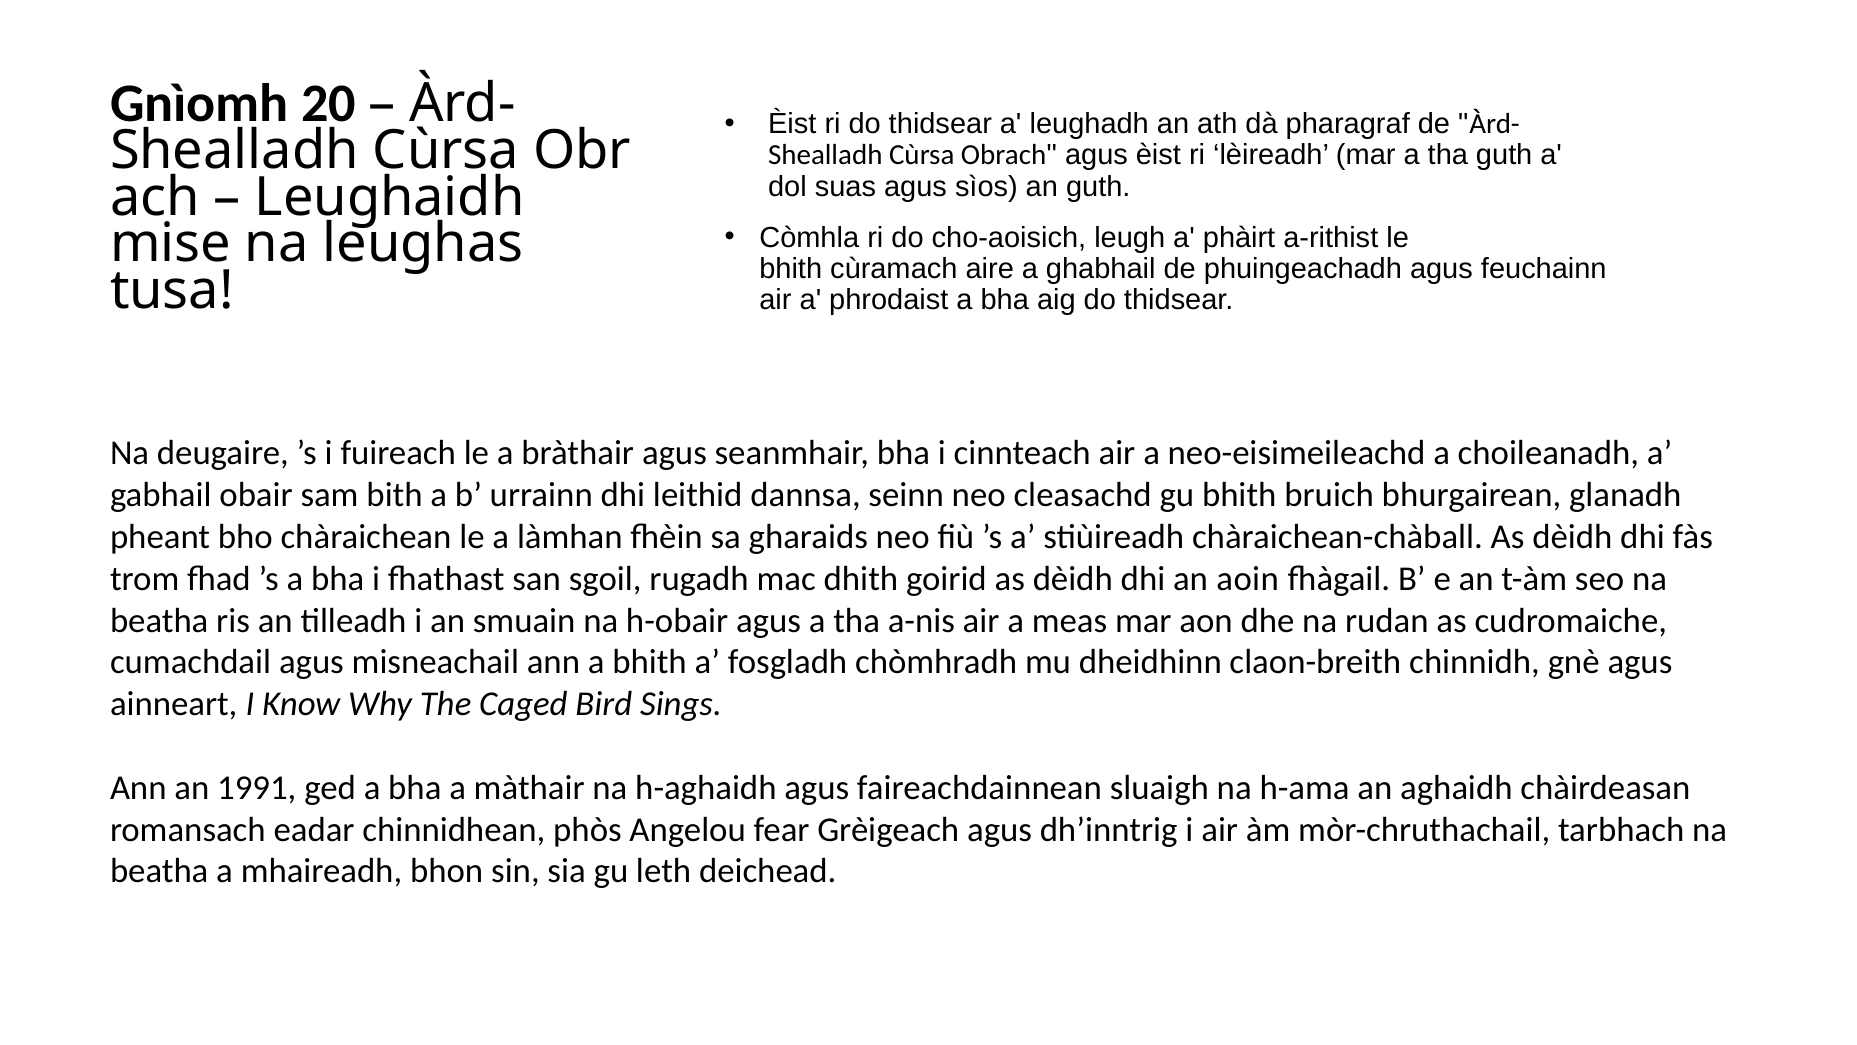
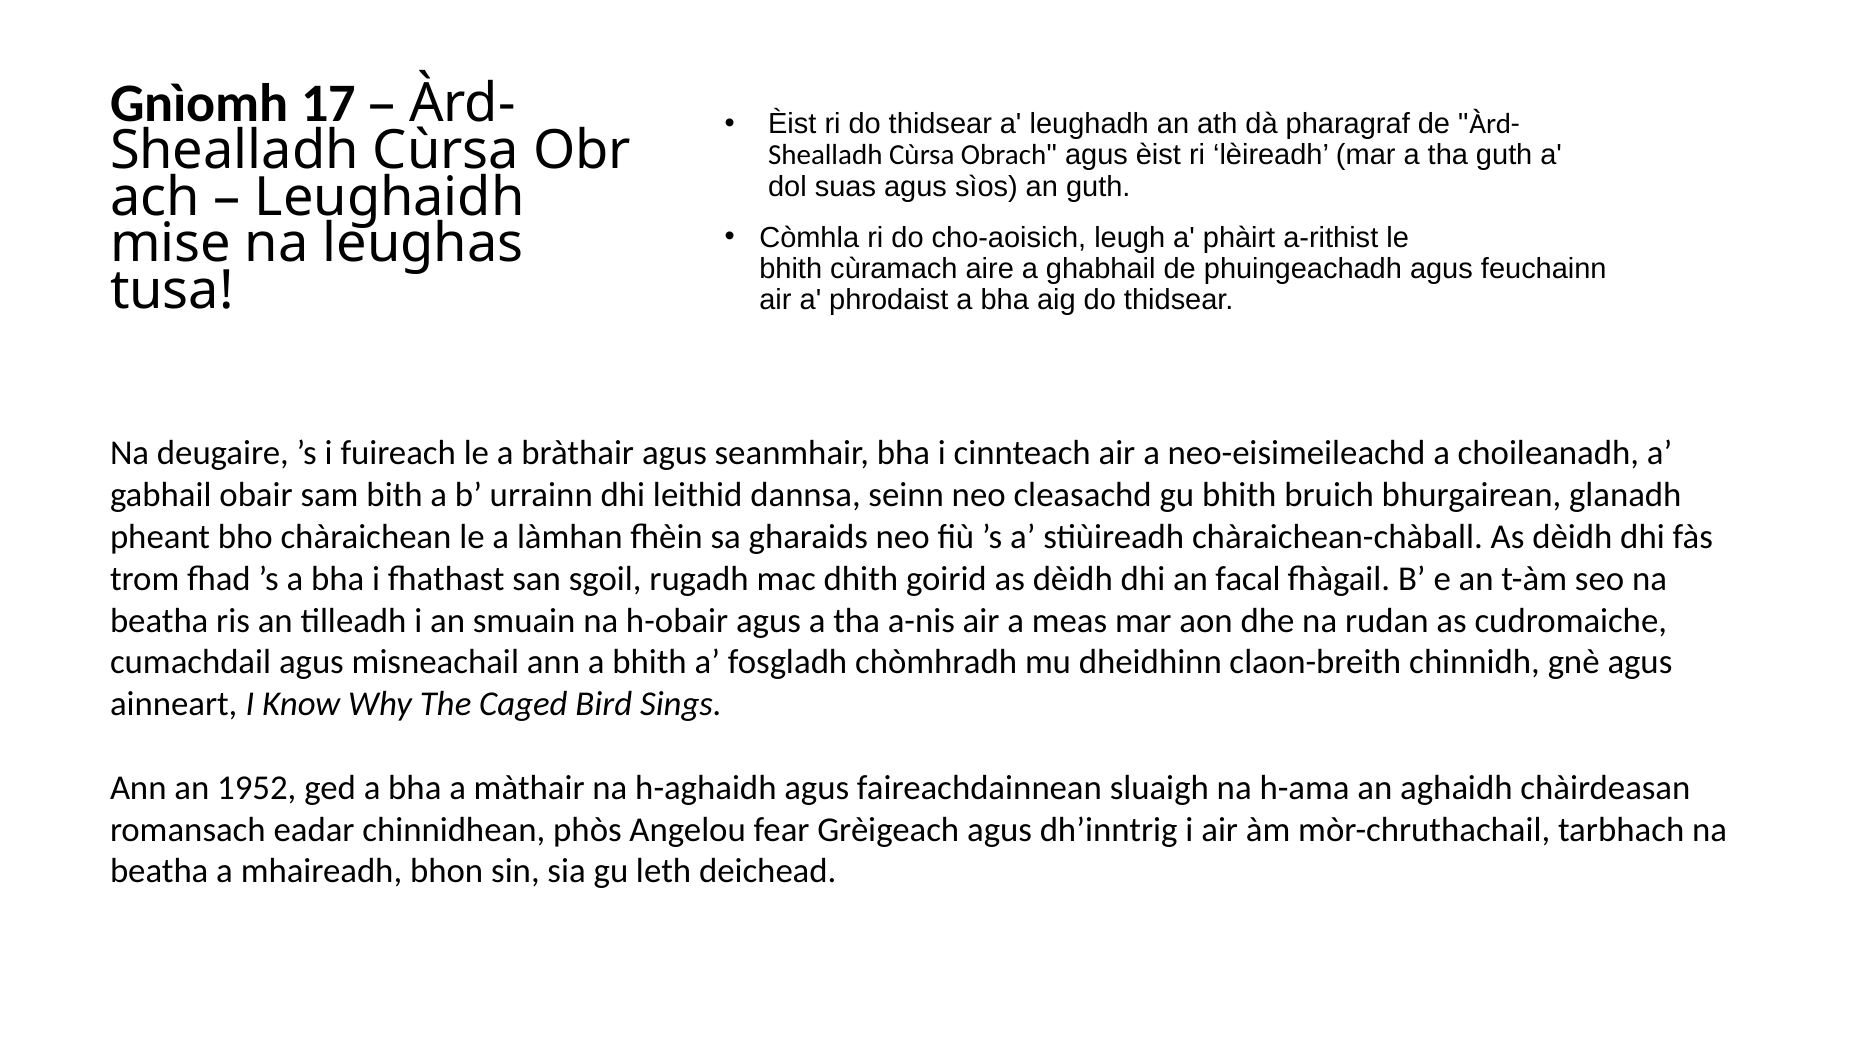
20: 20 -> 17
aoin: aoin -> facal
1991: 1991 -> 1952
